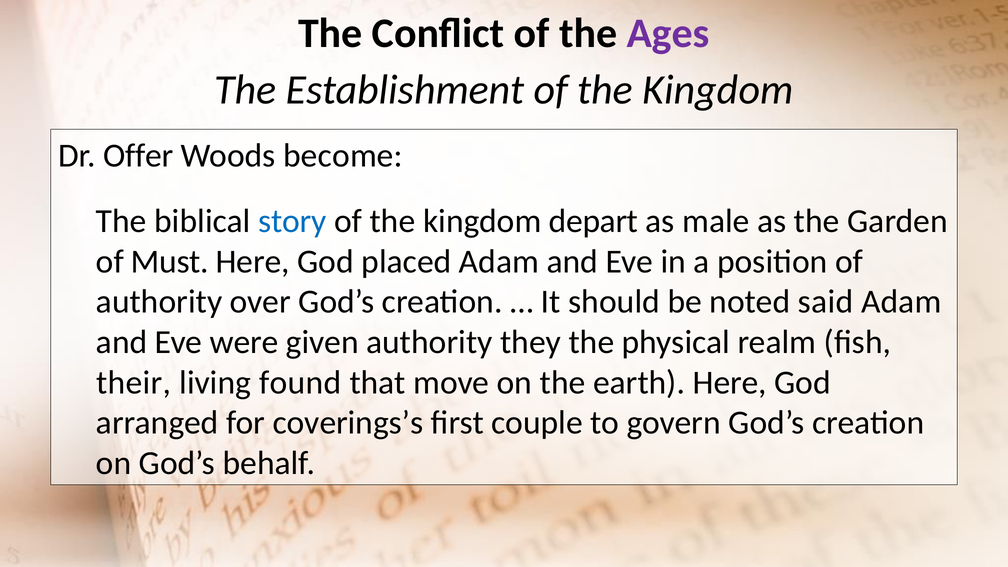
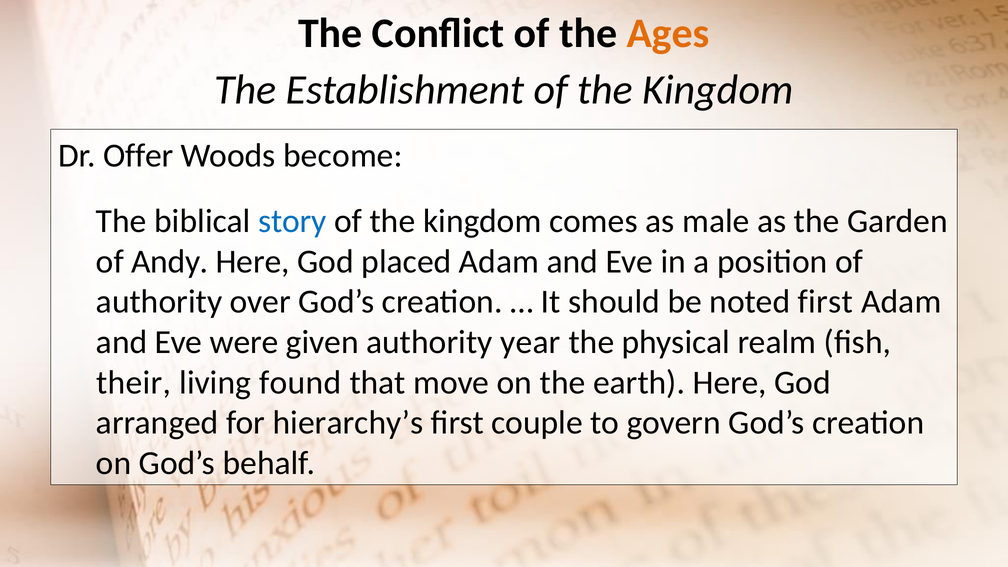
Ages colour: purple -> orange
depart: depart -> comes
Must: Must -> Andy
noted said: said -> first
they: they -> year
coverings’s: coverings’s -> hierarchy’s
